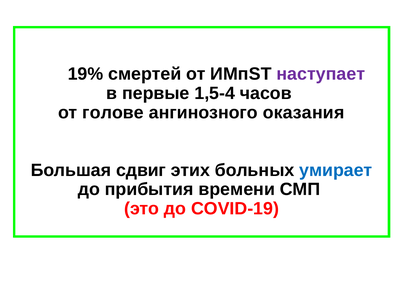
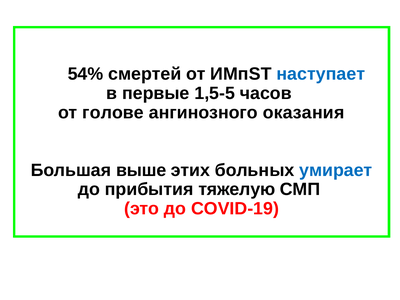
19%: 19% -> 54%
наступает colour: purple -> blue
1,5-4: 1,5-4 -> 1,5-5
сдвиг: сдвиг -> выше
времени: времени -> тяжелую
